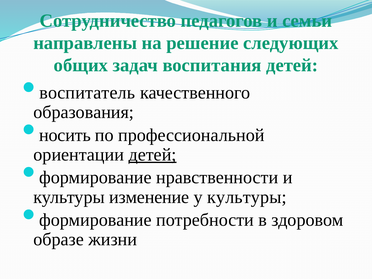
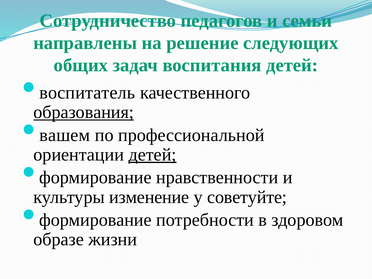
образования underline: none -> present
носить: носить -> вашем
у культуры: культуры -> советуйте
